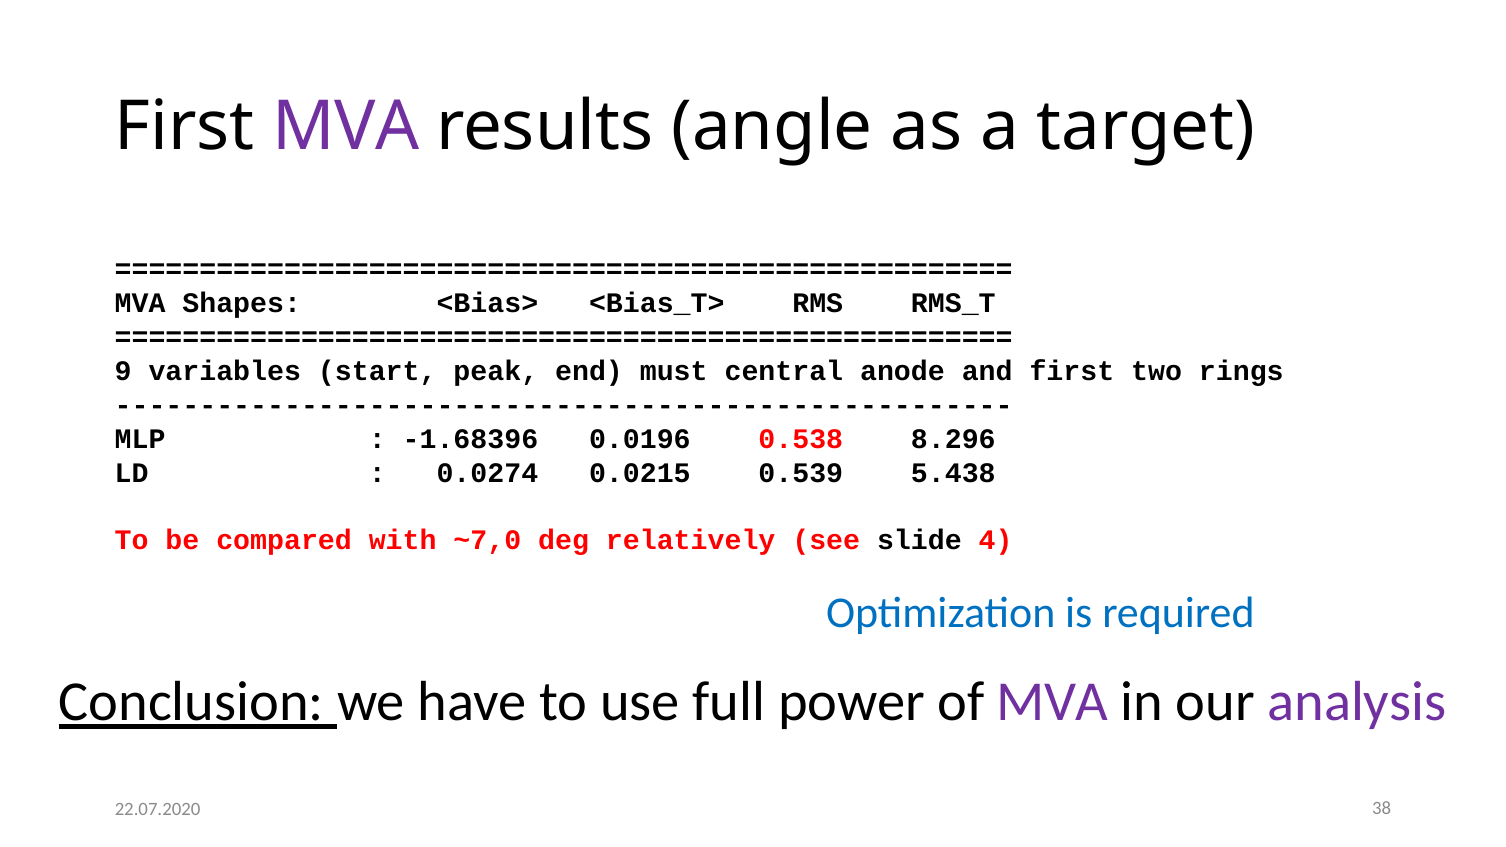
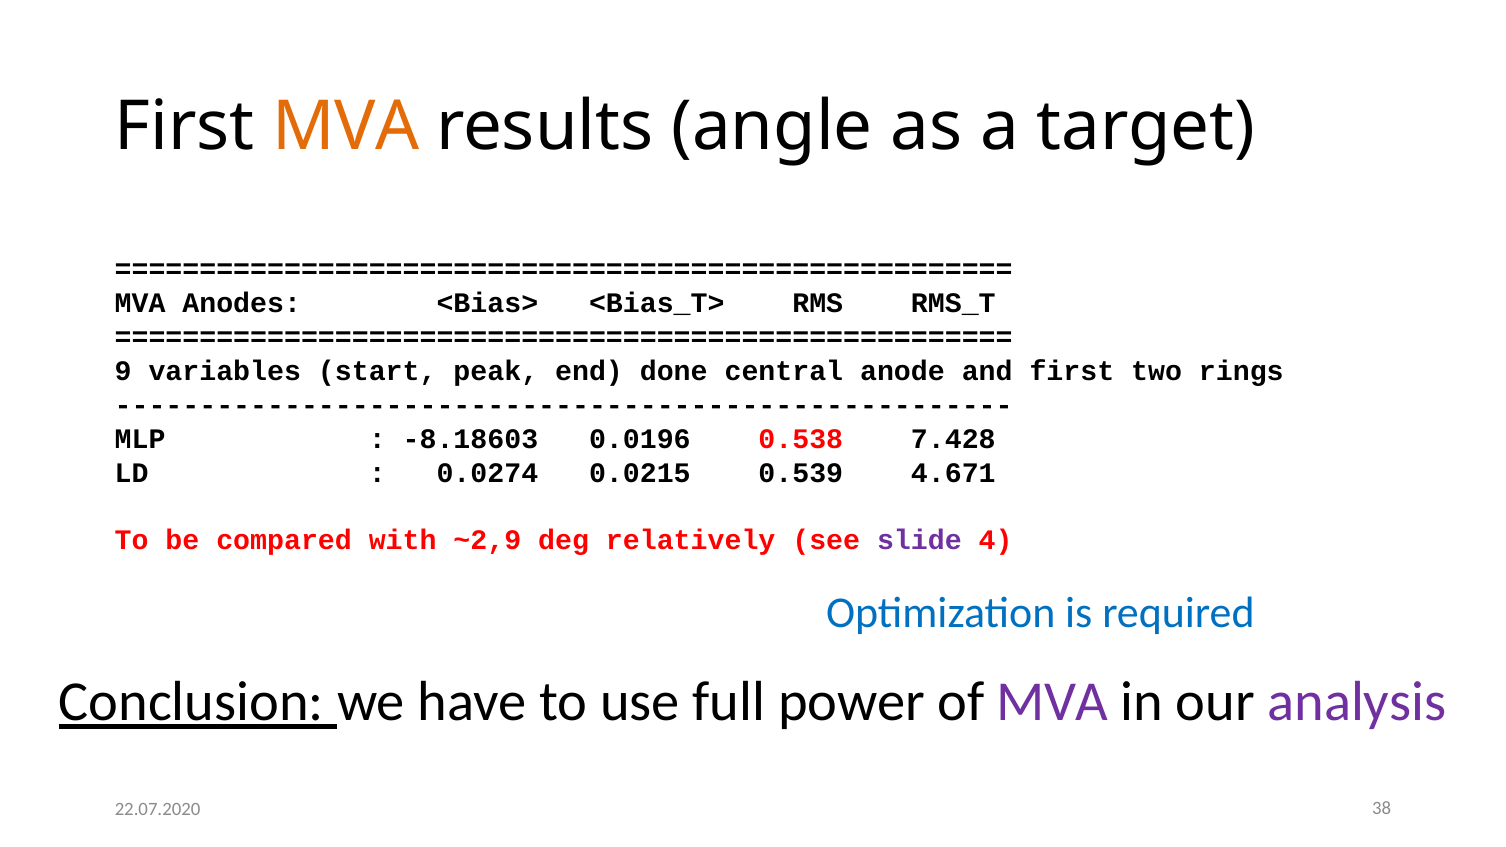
MVA at (346, 127) colour: purple -> orange
Shapes: Shapes -> Anodes
must: must -> done
-1.68396: -1.68396 -> -8.18603
8.296: 8.296 -> 7.428
5.438: 5.438 -> 4.671
~7,0: ~7,0 -> ~2,9
slide colour: black -> purple
